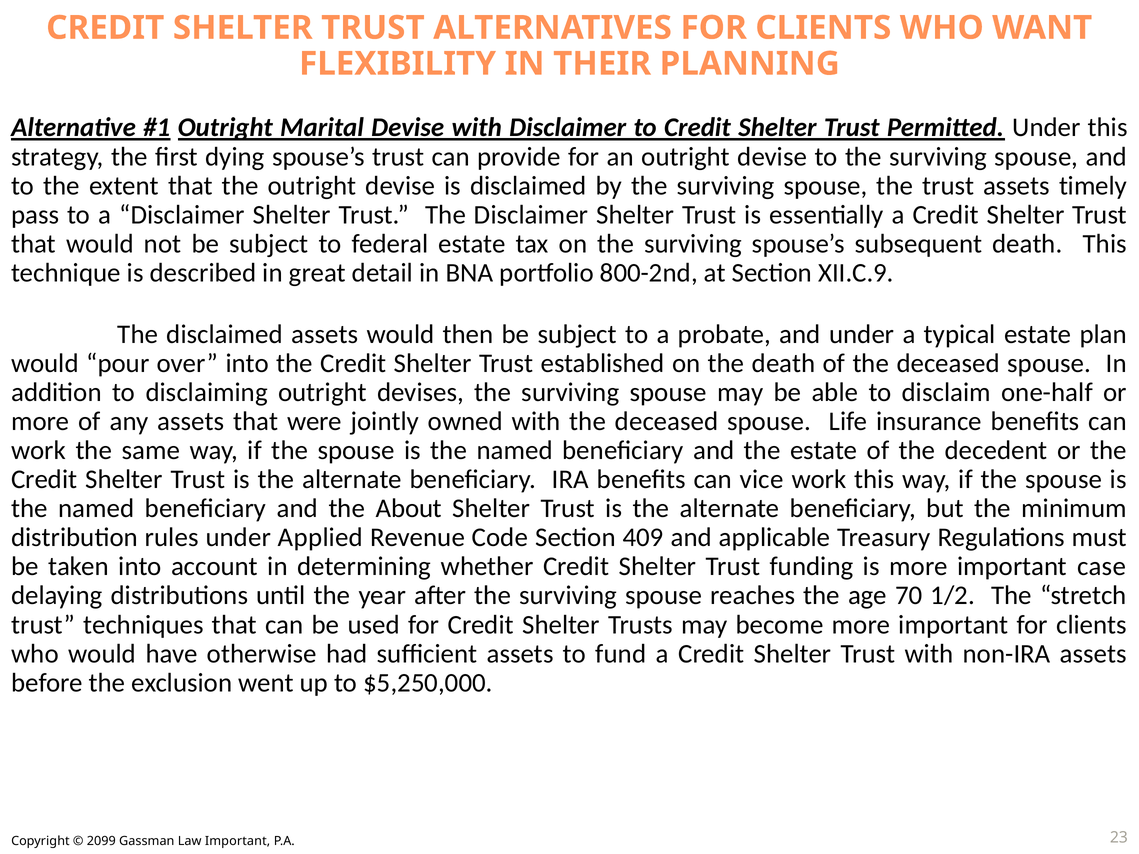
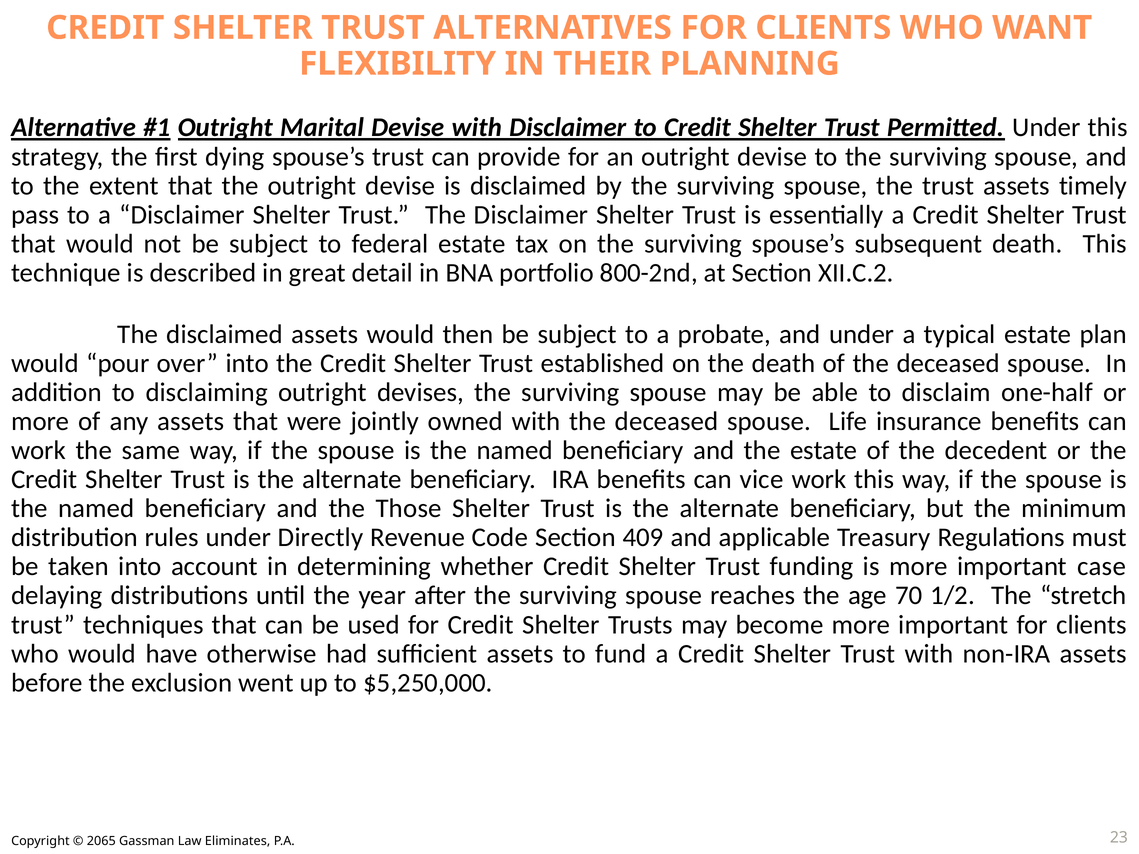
XII.C.9: XII.C.9 -> XII.C.2
About: About -> Those
Applied: Applied -> Directly
2099: 2099 -> 2065
Law Important: Important -> Eliminates
